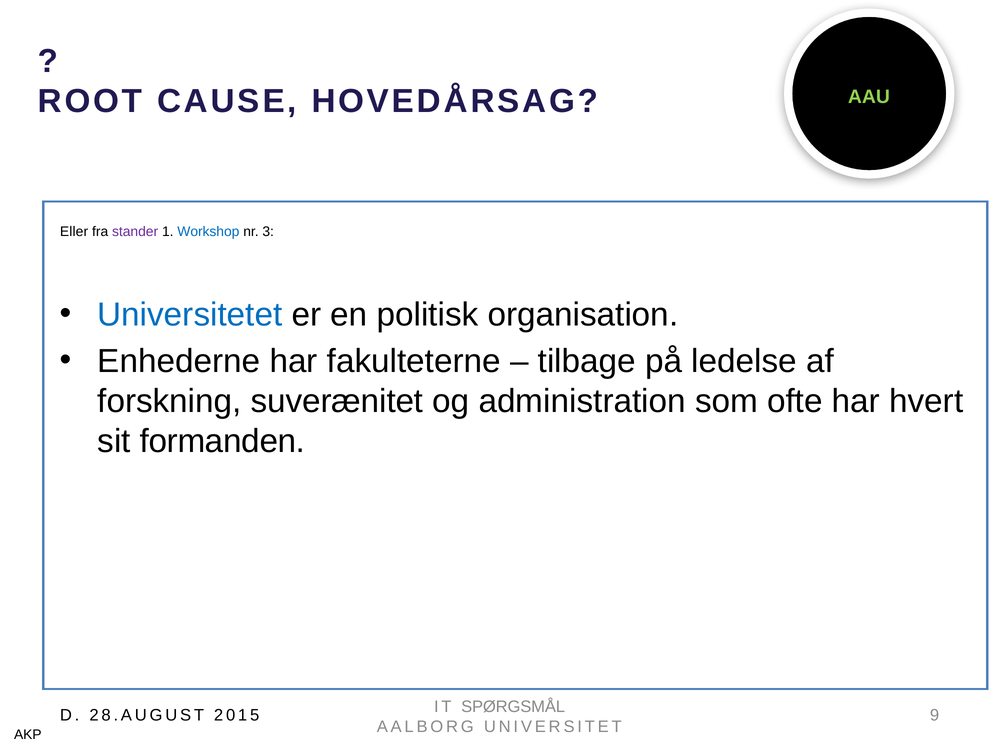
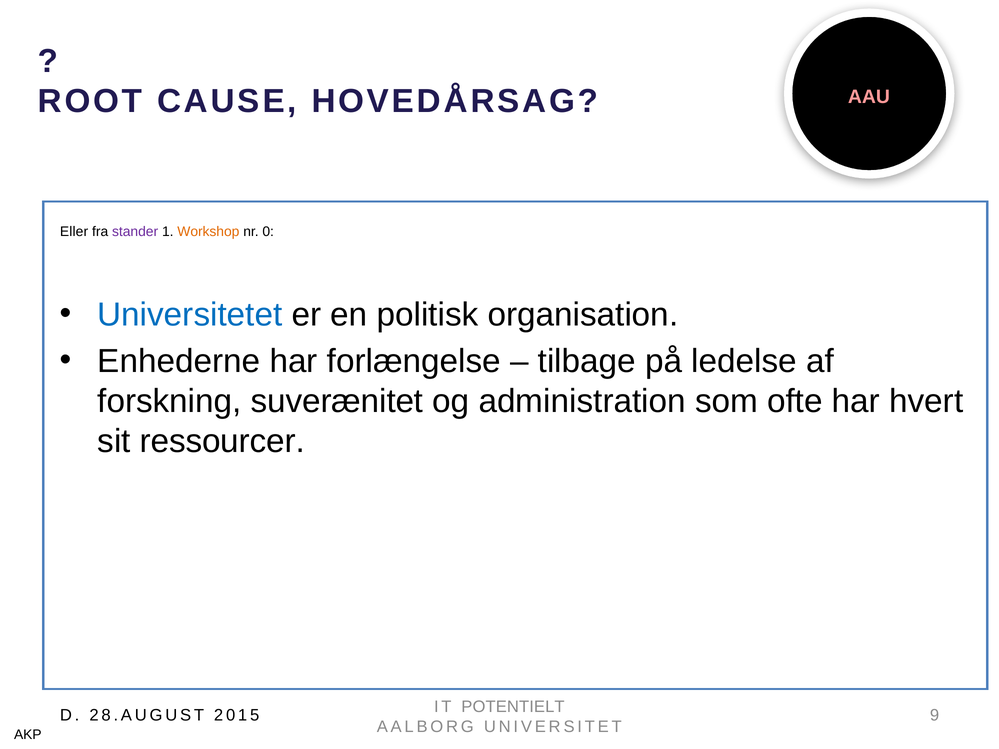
AAU colour: light green -> pink
Workshop colour: blue -> orange
3: 3 -> 0
fakulteterne: fakulteterne -> forlængelse
formanden: formanden -> ressourcer
SPØRGSMÅL: SPØRGSMÅL -> POTENTIELT
